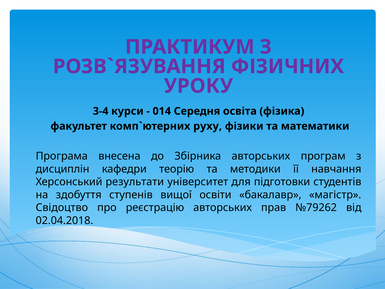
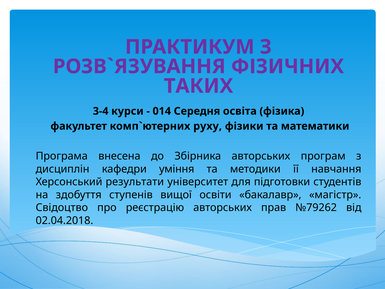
УРОКУ: УРОКУ -> ТАКИХ
теорію: теорію -> уміння
